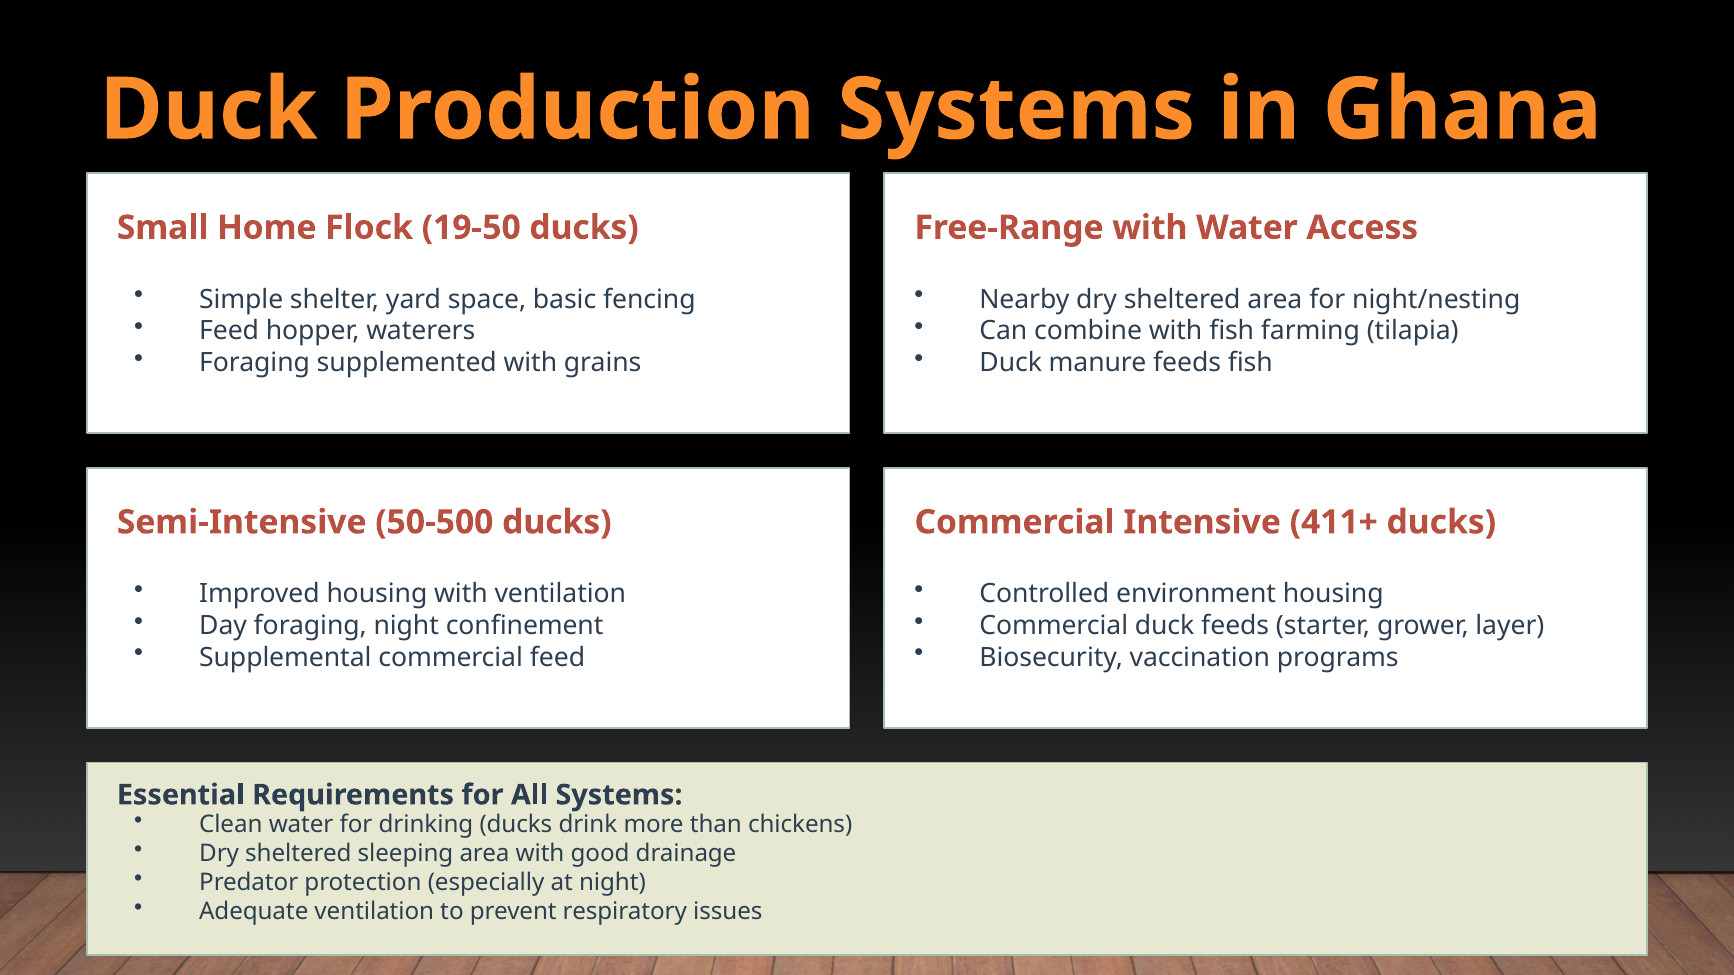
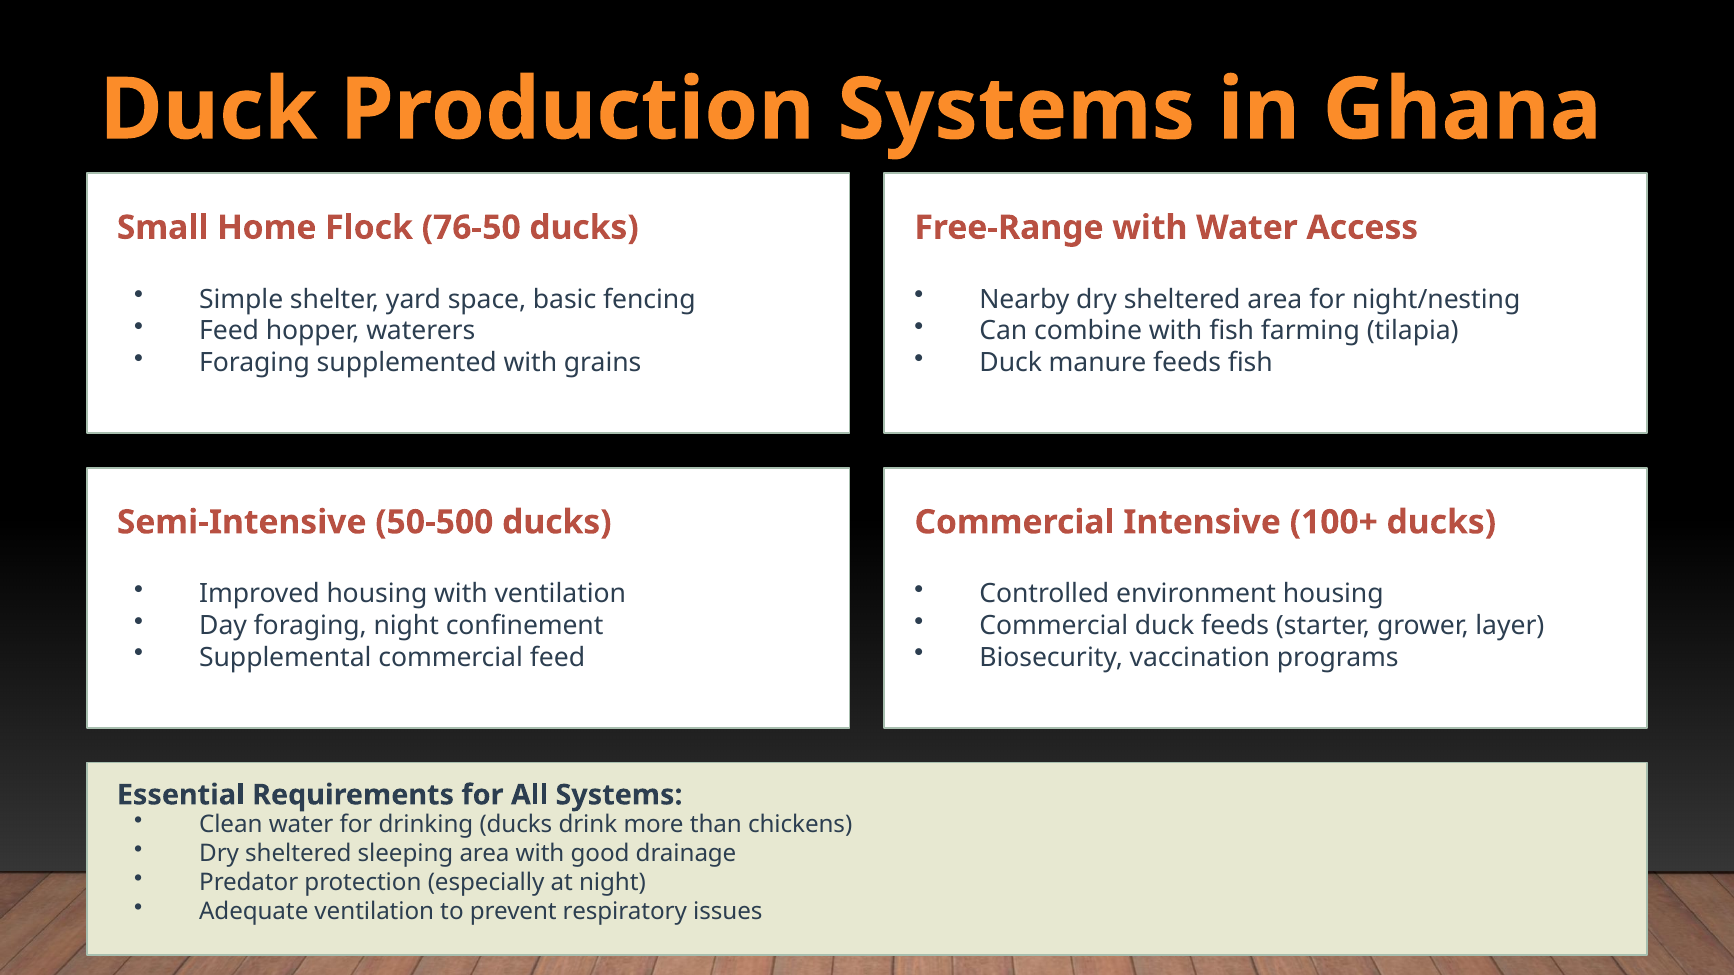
19-50: 19-50 -> 76-50
411+: 411+ -> 100+
